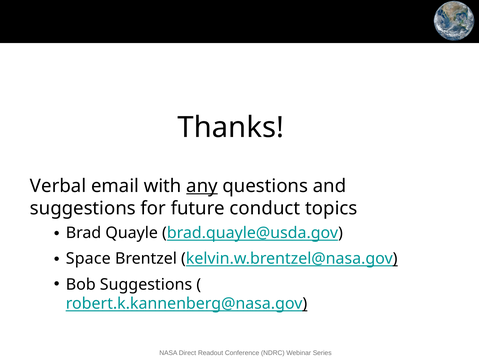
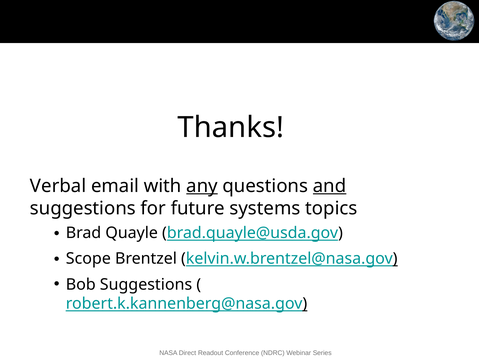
and underline: none -> present
conduct: conduct -> systems
Space: Space -> Scope
